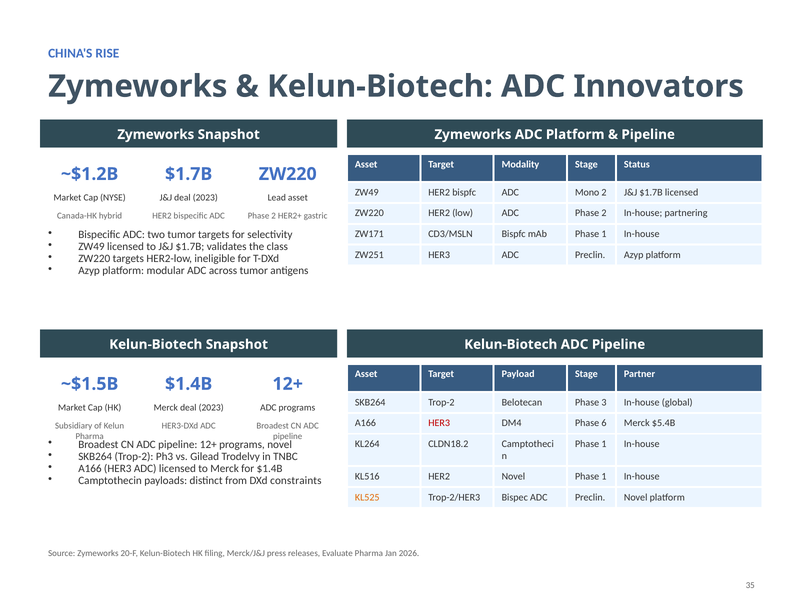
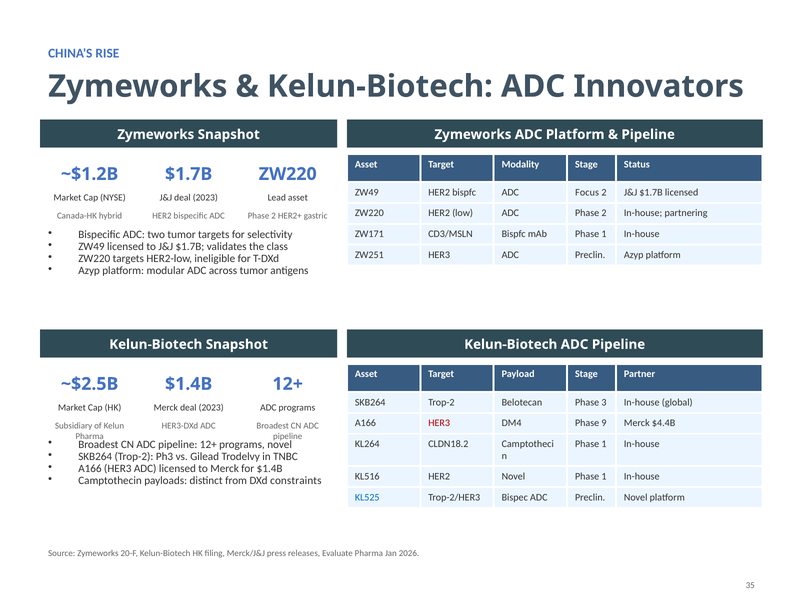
Mono: Mono -> Focus
~$1.5B: ~$1.5B -> ~$2.5B
6: 6 -> 9
$5.4B: $5.4B -> $4.4B
KL525 colour: orange -> blue
